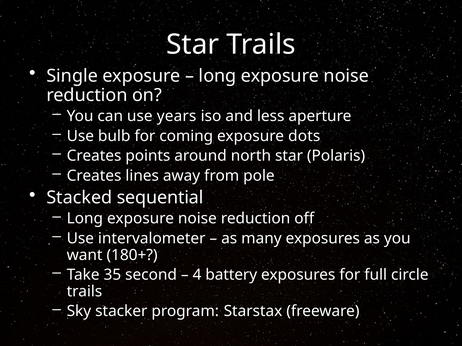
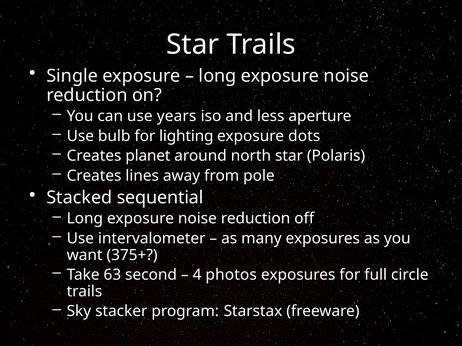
coming: coming -> lighting
points: points -> planet
180+: 180+ -> 375+
35: 35 -> 63
battery: battery -> photos
